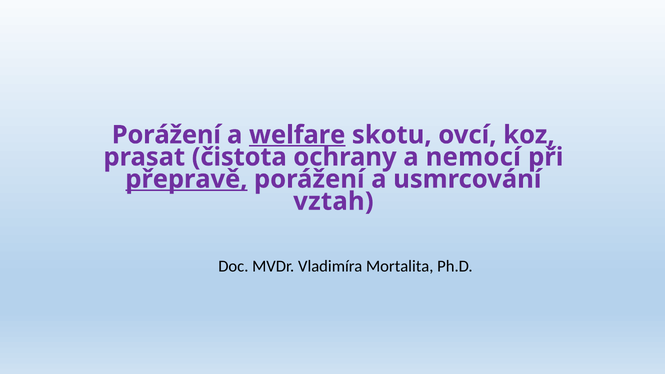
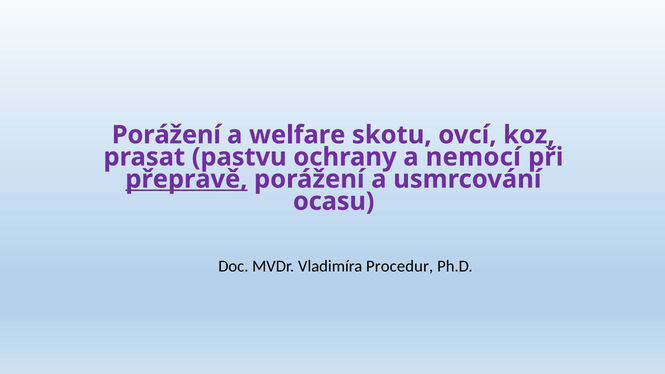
welfare underline: present -> none
čistota: čistota -> pastvu
vztah: vztah -> ocasu
Mortalita: Mortalita -> Procedur
